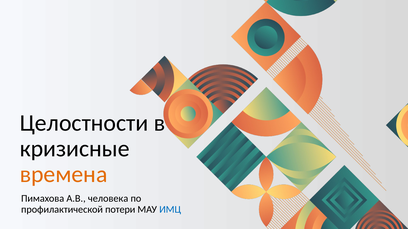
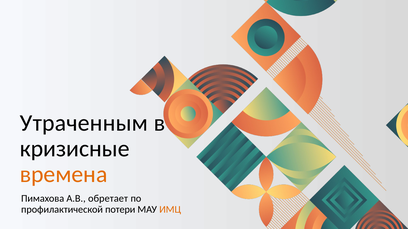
Целостности: Целостности -> Утраченным
человека: человека -> обретает
ИМЦ colour: blue -> orange
